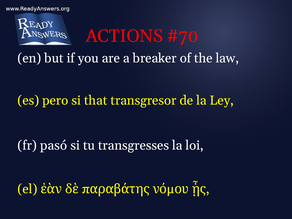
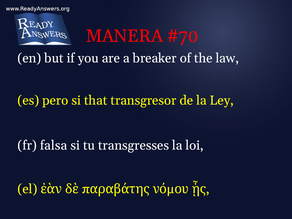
ACTIONS: ACTIONS -> MANERA
pasó: pasó -> falsa
